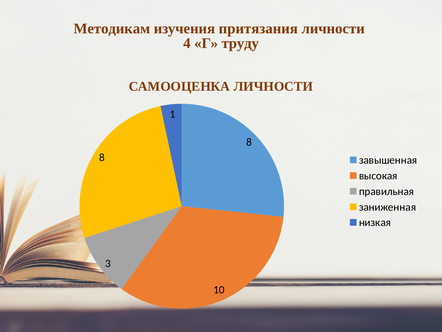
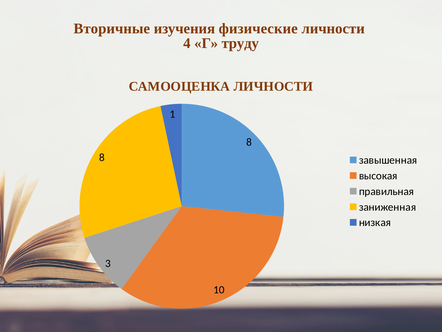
Методикам: Методикам -> Вторичные
притязания: притязания -> физические
